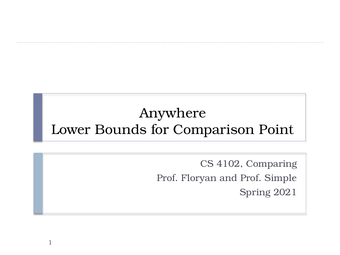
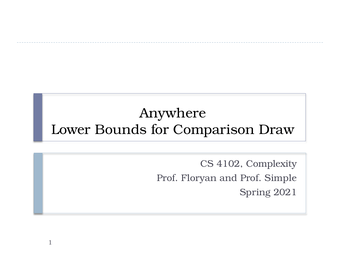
Point: Point -> Draw
Comparing: Comparing -> Complexity
